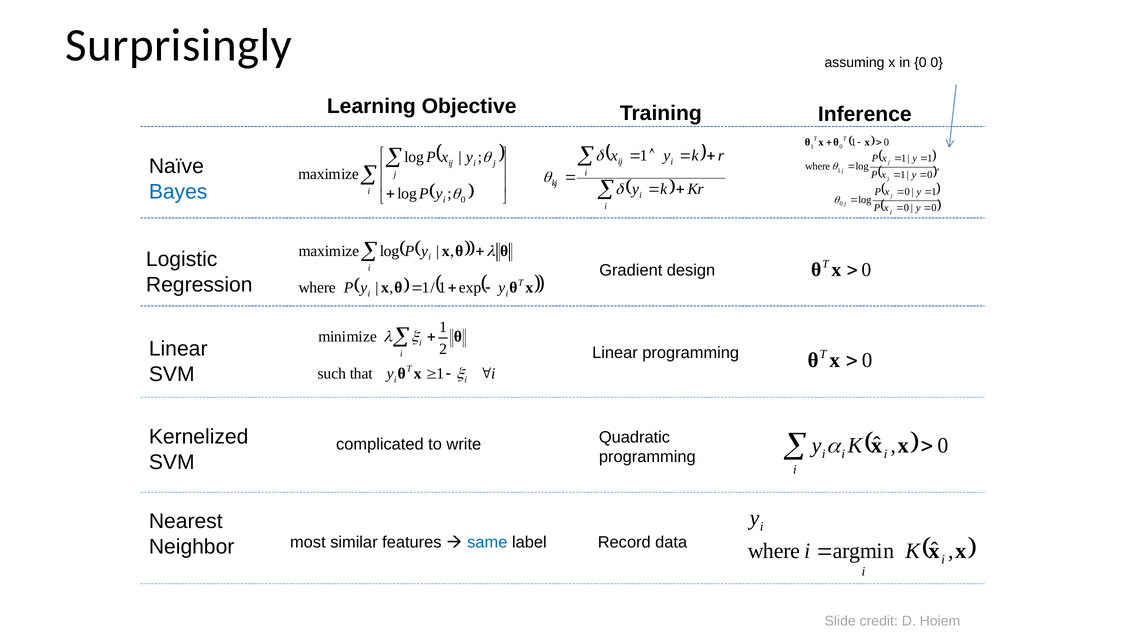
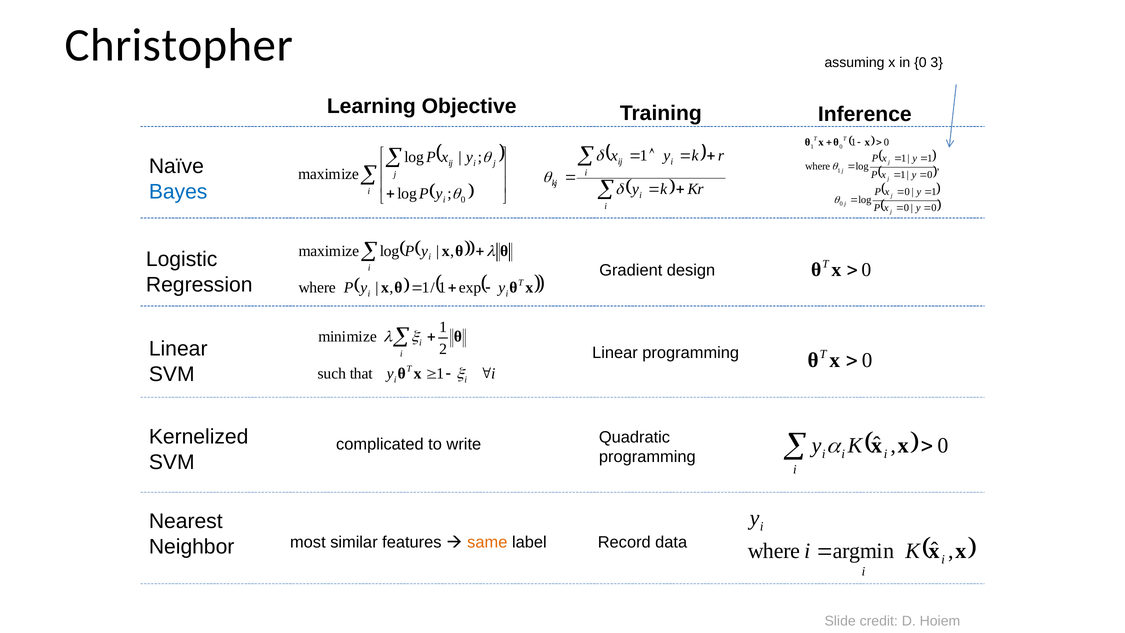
Surprisingly: Surprisingly -> Christopher
0 0: 0 -> 3
same colour: blue -> orange
